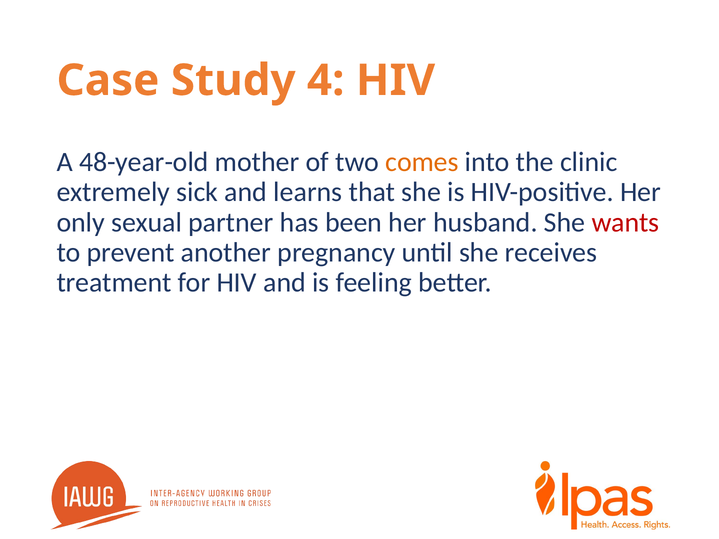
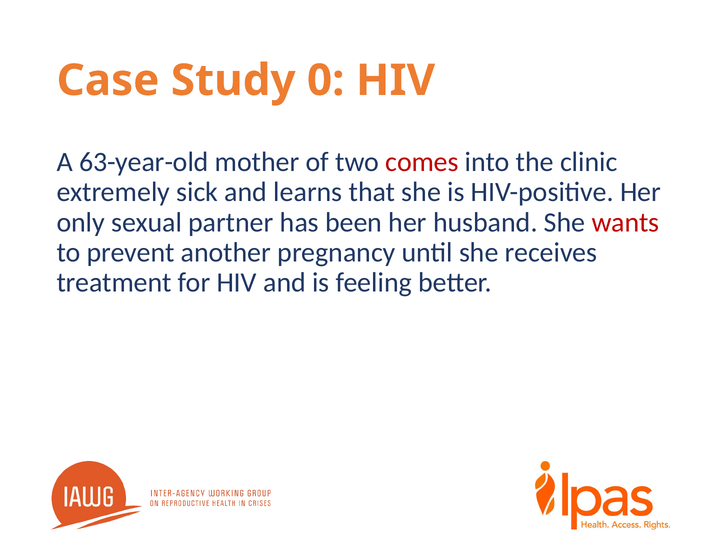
4: 4 -> 0
48-year-old: 48-year-old -> 63-year-old
comes colour: orange -> red
